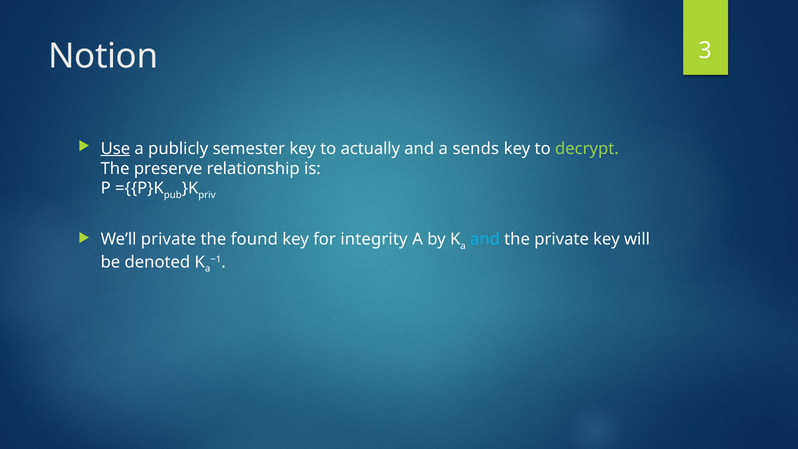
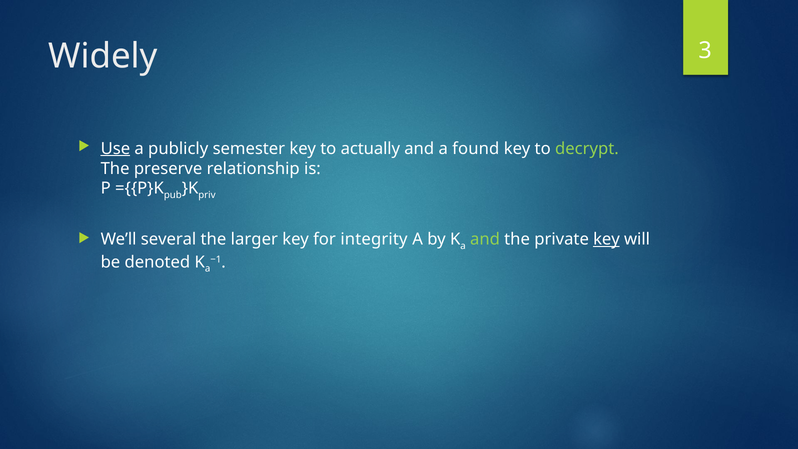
Notion: Notion -> Widely
sends: sends -> found
We’ll private: private -> several
found: found -> larger
and at (485, 239) colour: light blue -> light green
key at (606, 239) underline: none -> present
